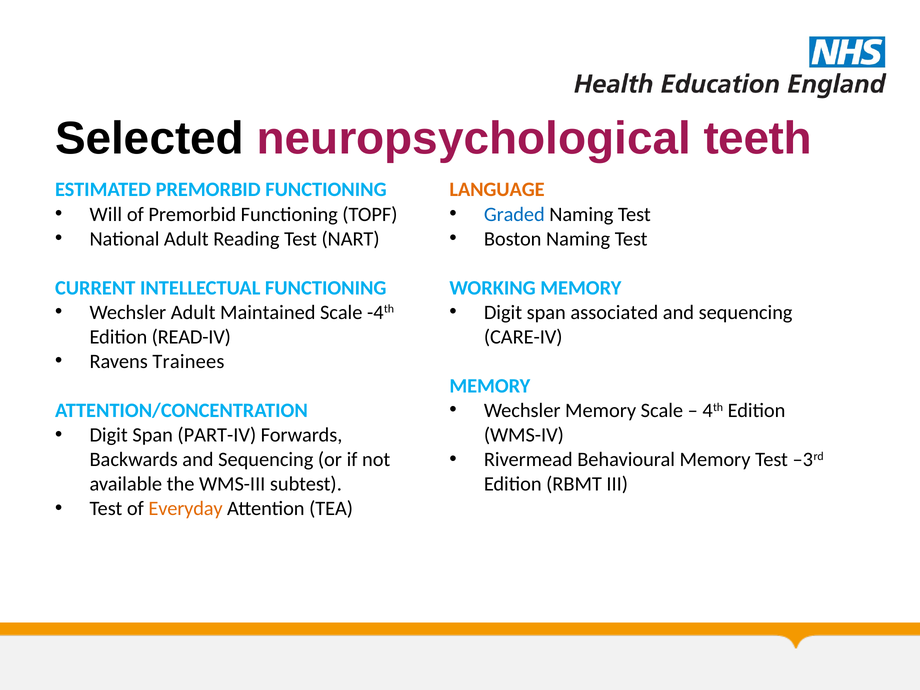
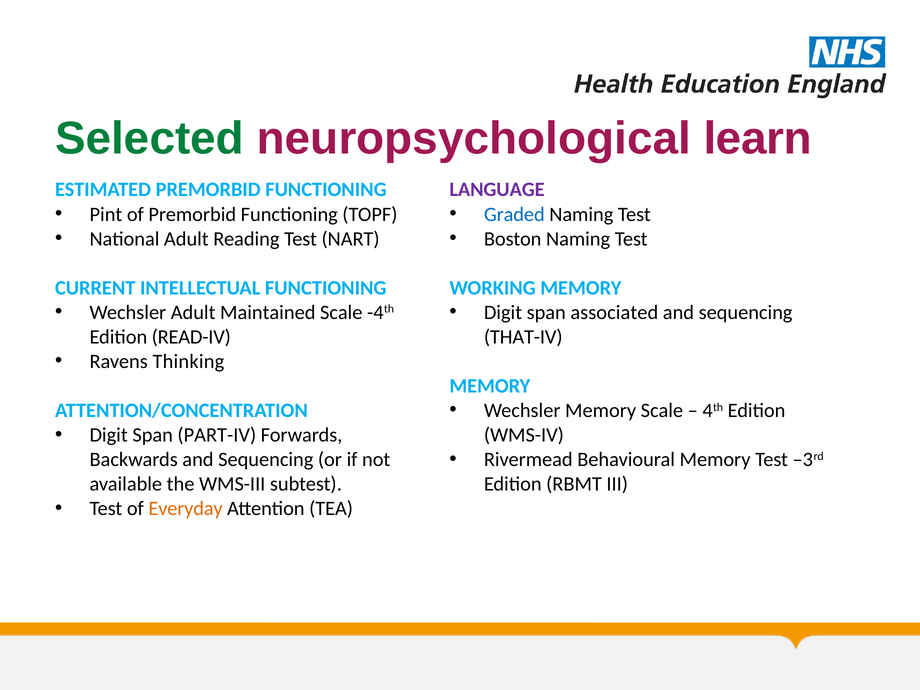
Selected colour: black -> green
teeth: teeth -> learn
LANGUAGE colour: orange -> purple
Will: Will -> Pint
CARE-IV: CARE-IV -> THAT-IV
Trainees: Trainees -> Thinking
